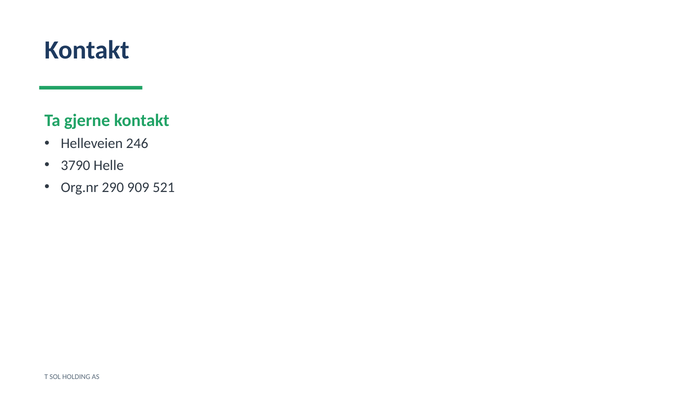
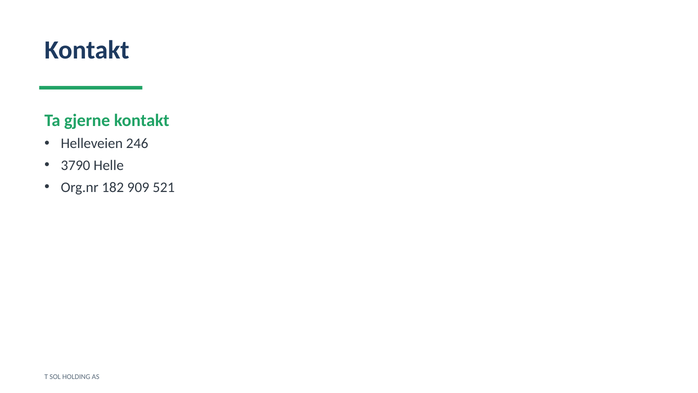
290: 290 -> 182
